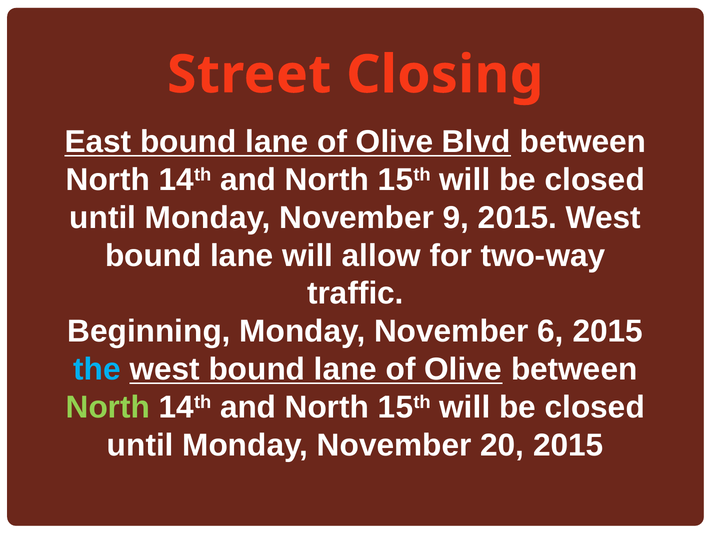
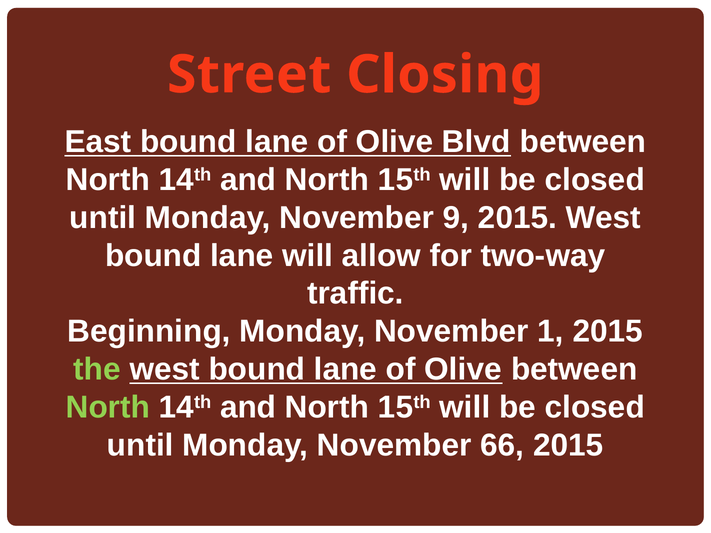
6: 6 -> 1
the colour: light blue -> light green
20: 20 -> 66
